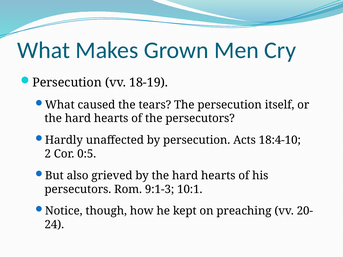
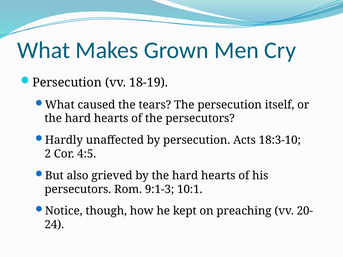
18:4-10: 18:4-10 -> 18:3-10
0:5: 0:5 -> 4:5
